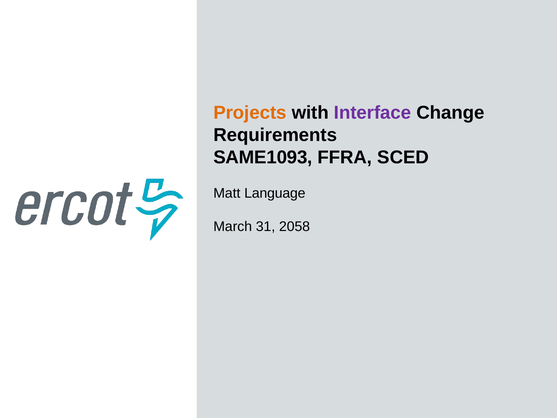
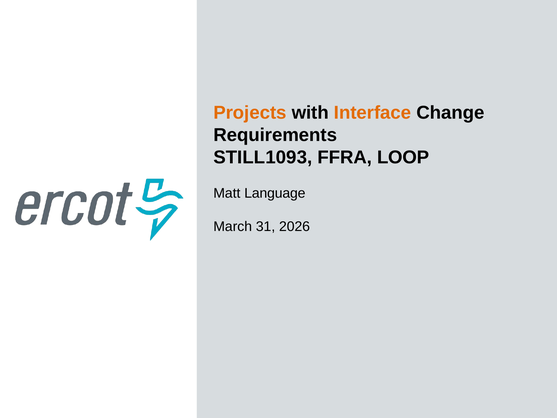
Interface colour: purple -> orange
SAME1093: SAME1093 -> STILL1093
SCED: SCED -> LOOP
2058: 2058 -> 2026
